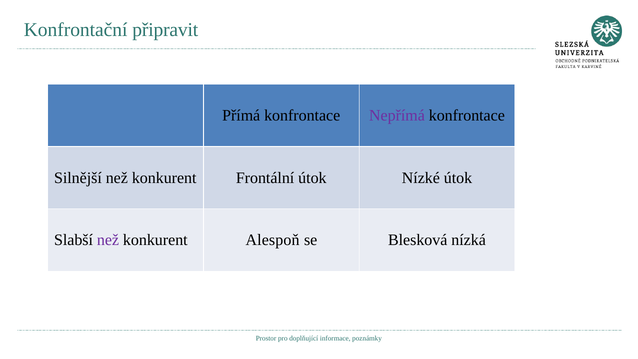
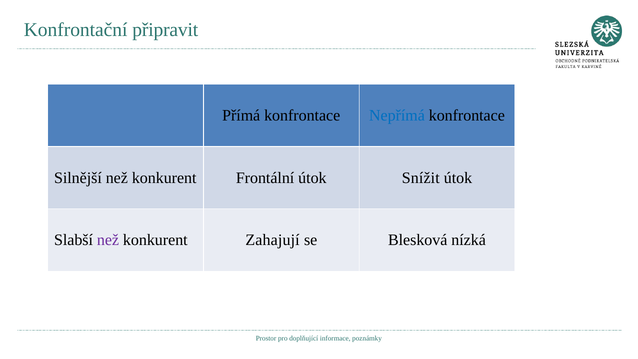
Nepřímá colour: purple -> blue
Nízké: Nízké -> Snížit
Alespoň: Alespoň -> Zahajují
